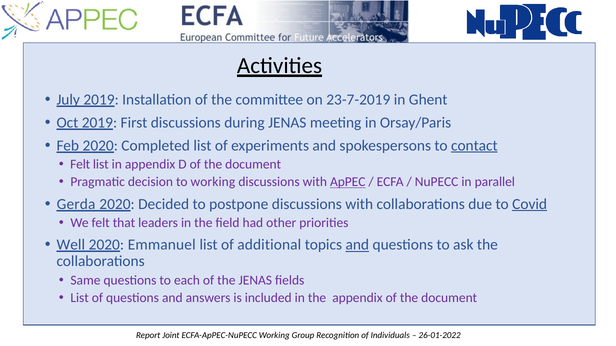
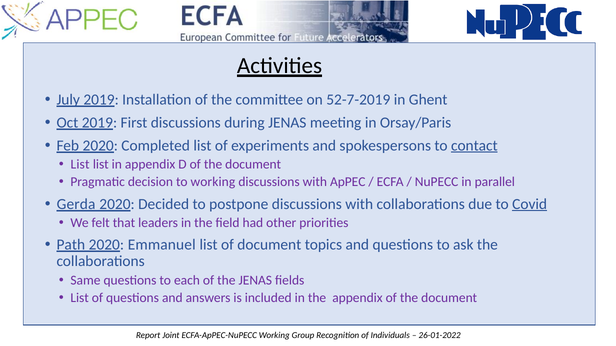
23-7-2019: 23-7-2019 -> 52-7-2019
Felt at (80, 165): Felt -> List
ApPEC underline: present -> none
Well: Well -> Path
of additional: additional -> document
and at (357, 245) underline: present -> none
